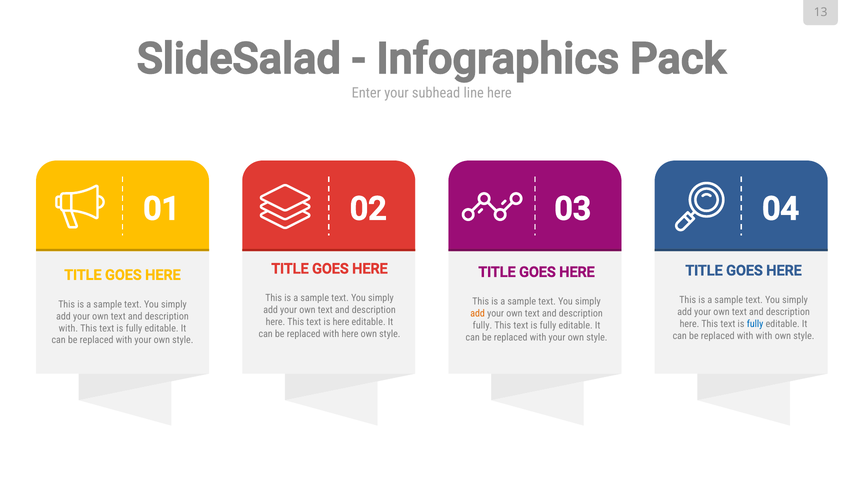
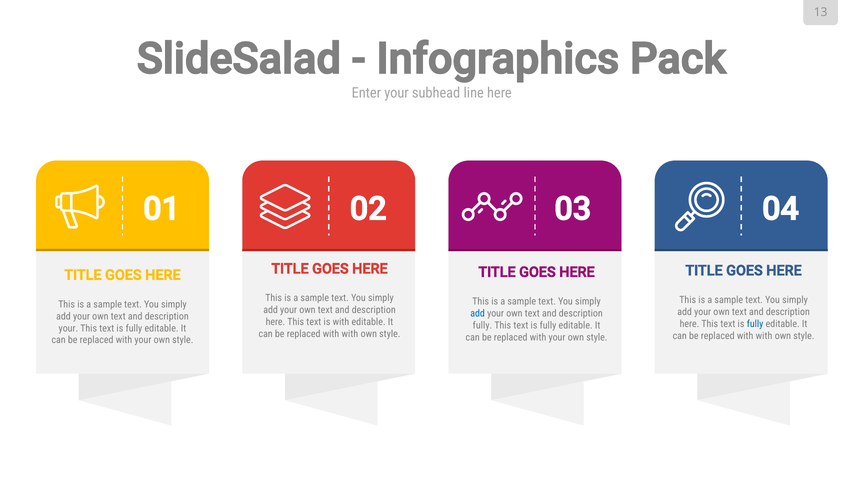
add at (478, 313) colour: orange -> blue
is here: here -> with
with at (68, 328): with -> your
here at (350, 334): here -> with
